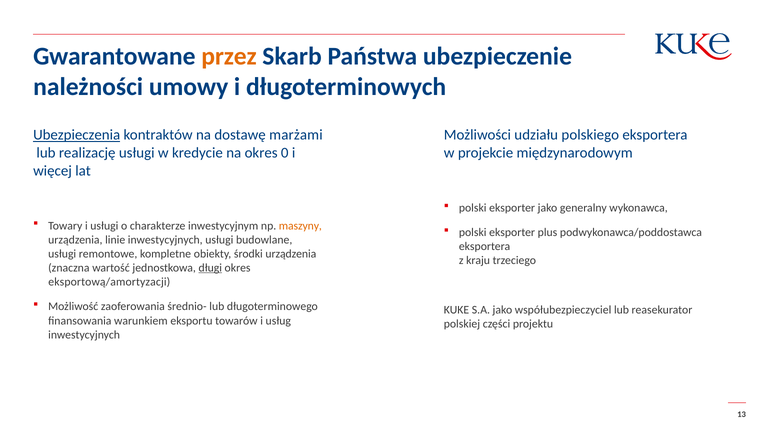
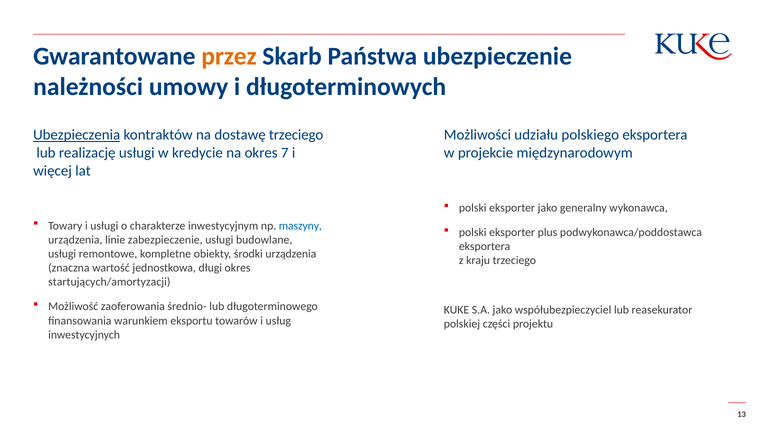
dostawę marżami: marżami -> trzeciego
0: 0 -> 7
maszyny colour: orange -> blue
linie inwestycyjnych: inwestycyjnych -> zabezpieczenie
długi underline: present -> none
eksportową/amortyzacji: eksportową/amortyzacji -> startujących/amortyzacji
